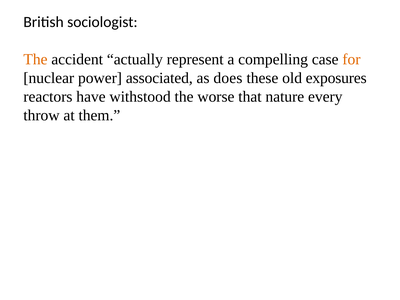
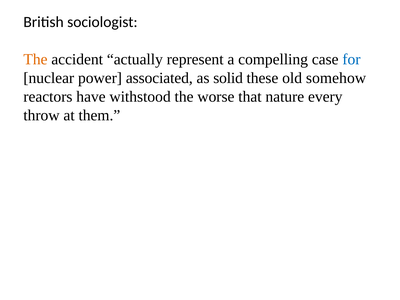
for colour: orange -> blue
does: does -> solid
exposures: exposures -> somehow
